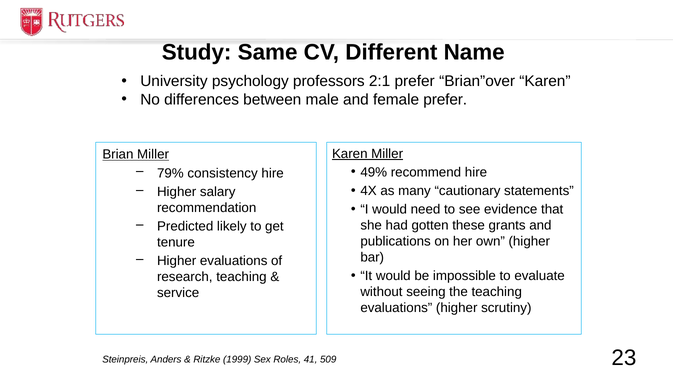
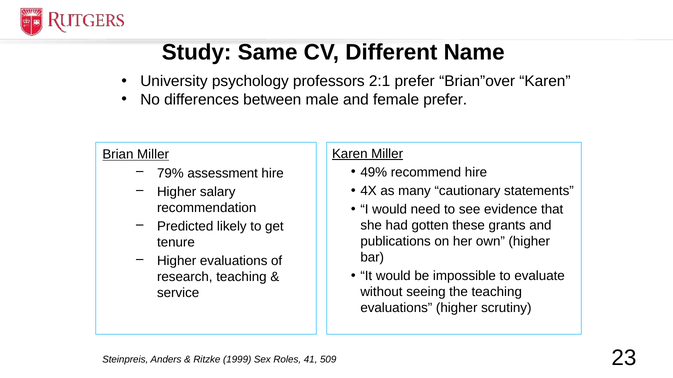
consistency: consistency -> assessment
